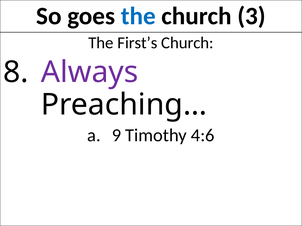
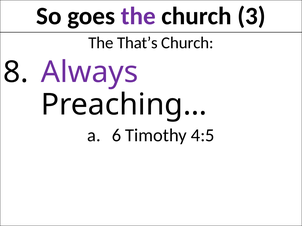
the at (138, 16) colour: blue -> purple
First’s: First’s -> That’s
9: 9 -> 6
4:6: 4:6 -> 4:5
